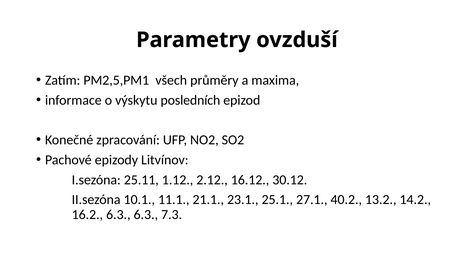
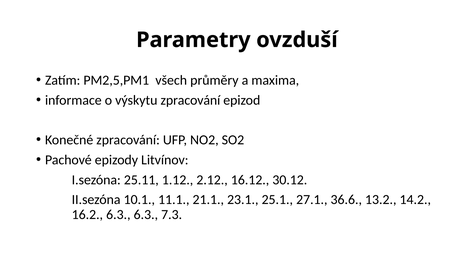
výskytu posledních: posledních -> zpracování
40.2: 40.2 -> 36.6
